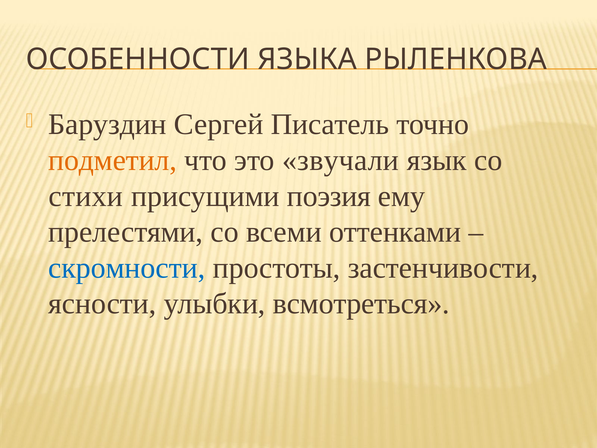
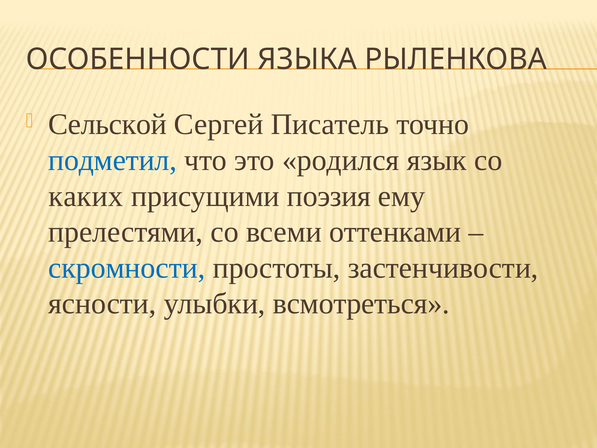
Баруздин: Баруздин -> Сельской
подметил colour: orange -> blue
звучали: звучали -> родился
стихи: стихи -> каких
